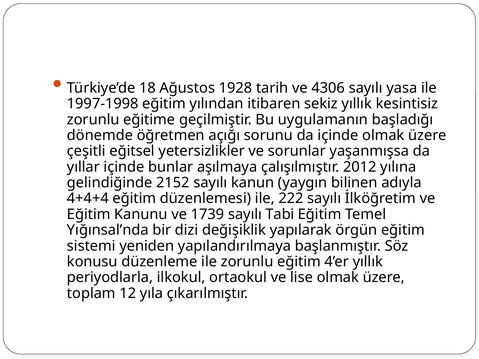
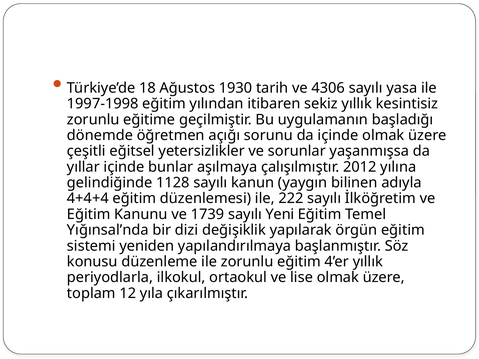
1928: 1928 -> 1930
2152: 2152 -> 1128
Tabi: Tabi -> Yeni
